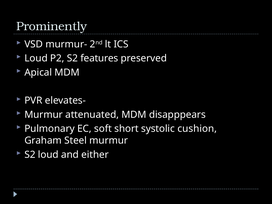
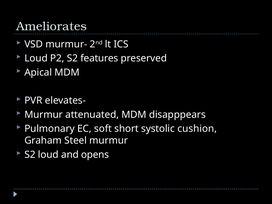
Prominently: Prominently -> Ameliorates
either: either -> opens
